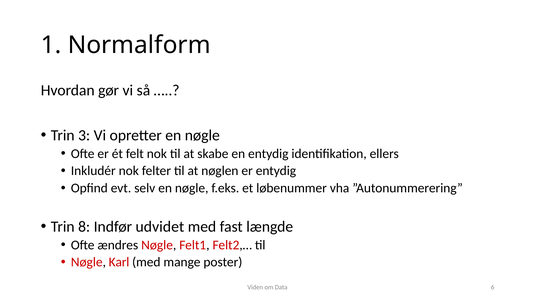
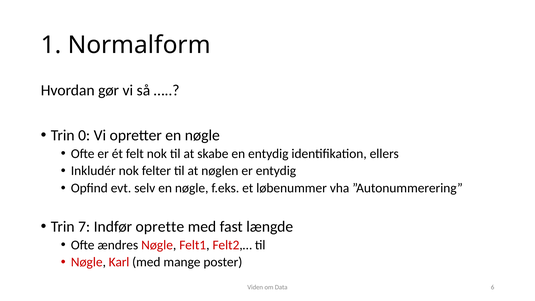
3: 3 -> 0
8: 8 -> 7
udvidet: udvidet -> oprette
